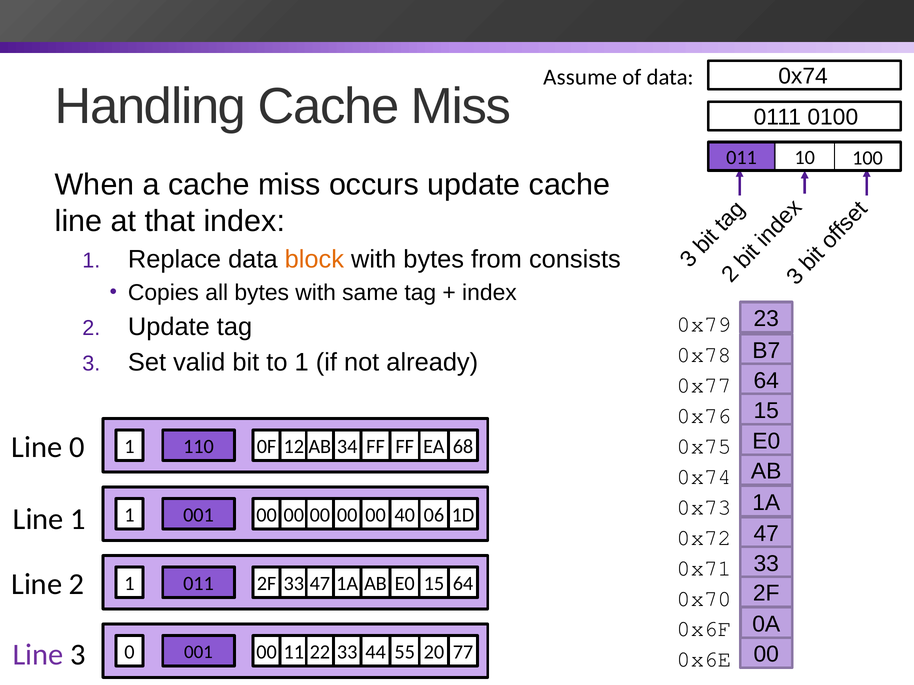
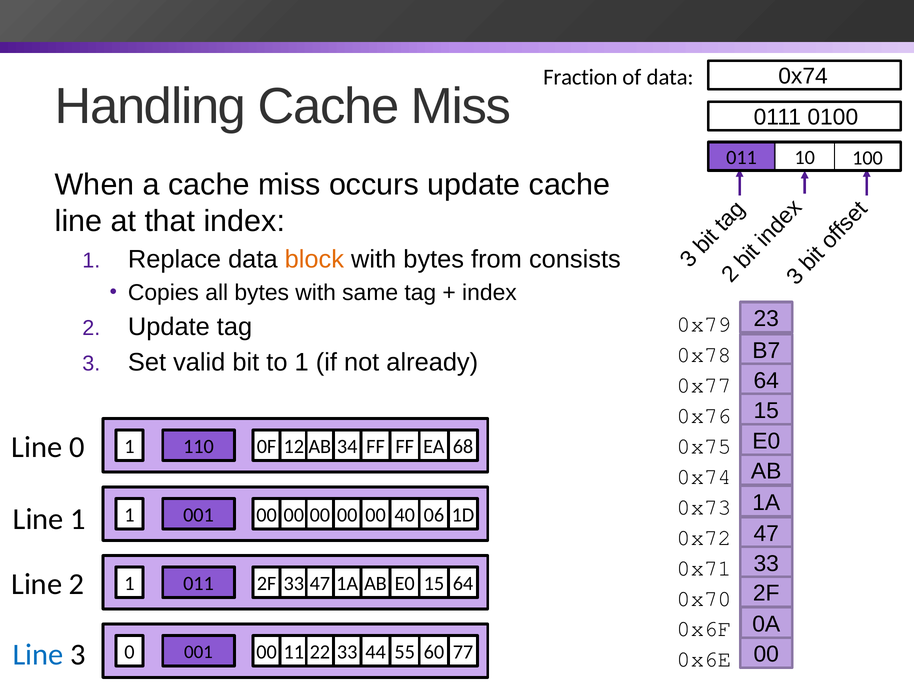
Assume: Assume -> Fraction
Line at (38, 655) colour: purple -> blue
20: 20 -> 60
